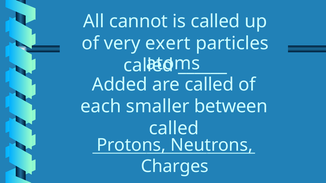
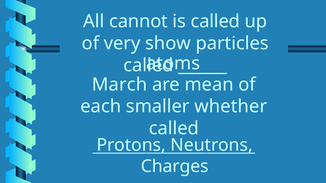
exert: exert -> show
Added: Added -> March
are called: called -> mean
between: between -> whether
